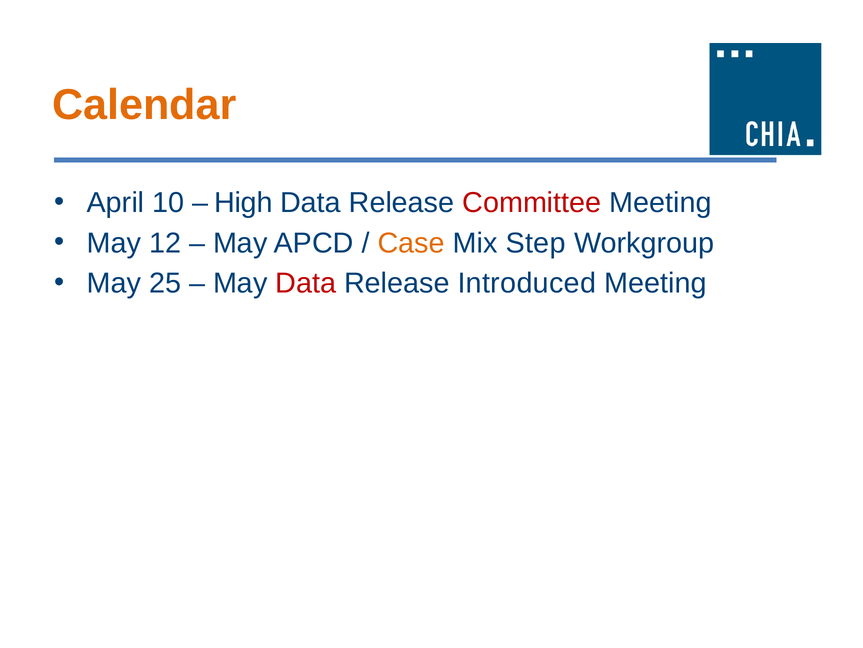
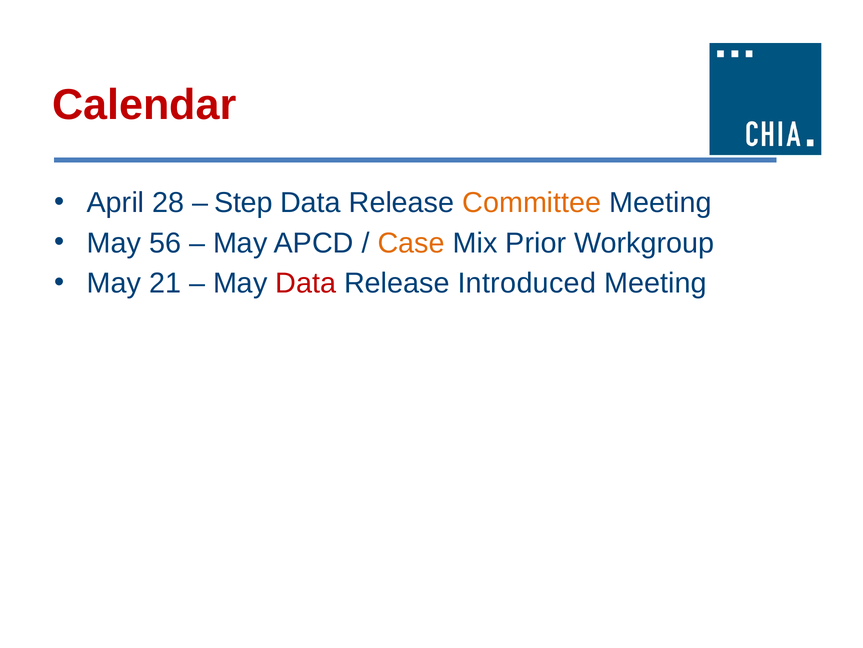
Calendar colour: orange -> red
10: 10 -> 28
High: High -> Step
Committee colour: red -> orange
12: 12 -> 56
Step: Step -> Prior
25: 25 -> 21
